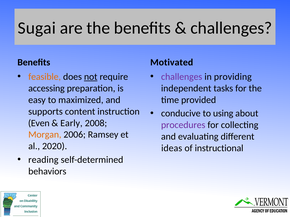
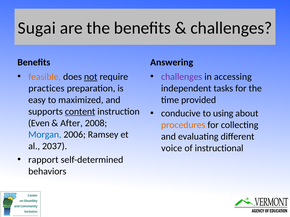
Motivated: Motivated -> Answering
providing: providing -> accessing
accessing: accessing -> practices
content underline: none -> present
Early: Early -> After
procedures colour: purple -> orange
Morgan colour: orange -> blue
2020: 2020 -> 2037
ideas: ideas -> voice
reading: reading -> rapport
